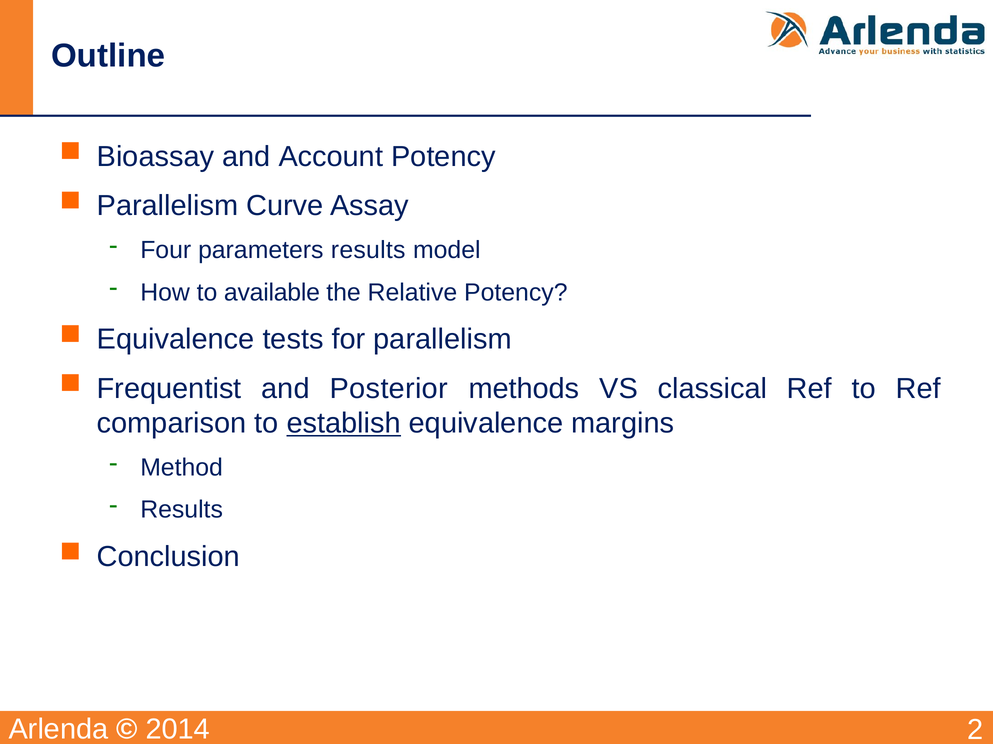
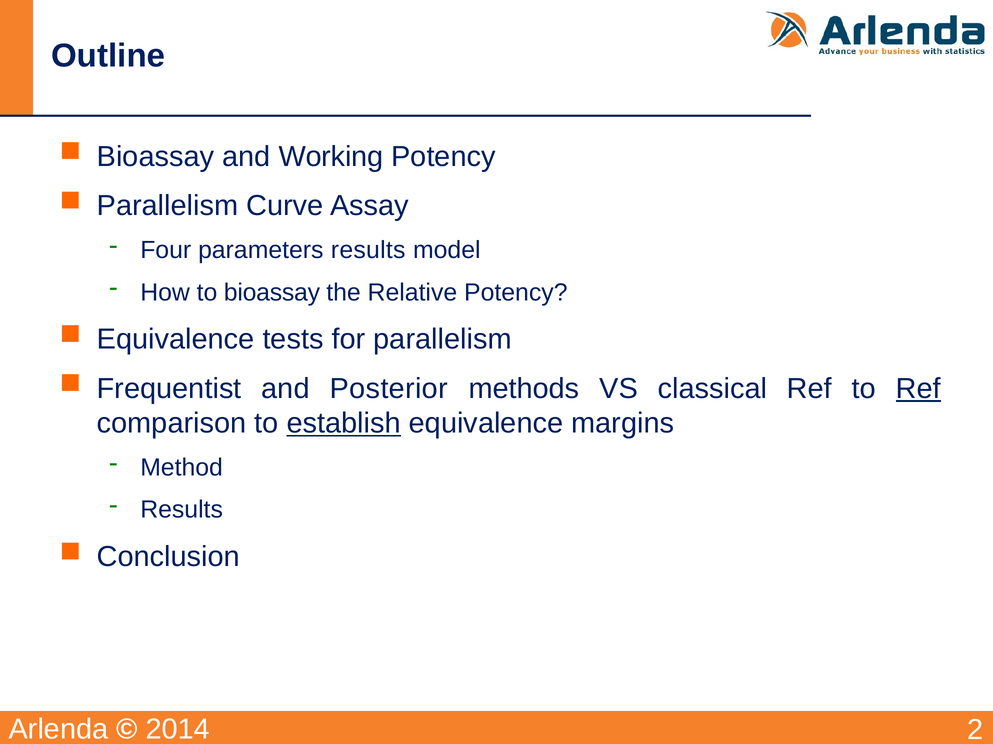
Account: Account -> Working
to available: available -> bioassay
Ref at (918, 389) underline: none -> present
